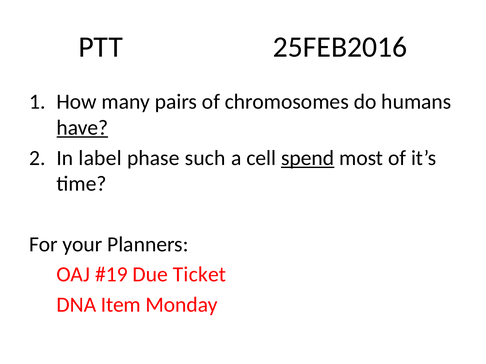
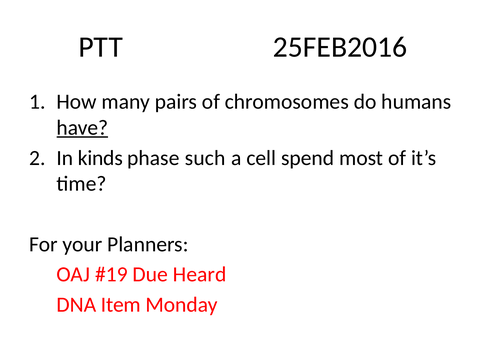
label: label -> kinds
spend underline: present -> none
Ticket: Ticket -> Heard
